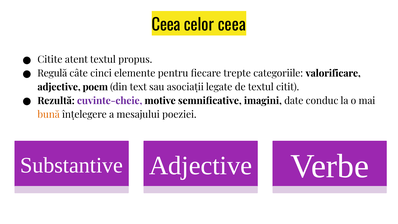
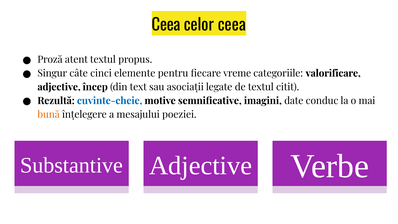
Citite: Citite -> Proză
Regulă: Regulă -> Singur
trepte: trepte -> vreme
poem: poem -> încep
cuvinte-cheie colour: purple -> blue
